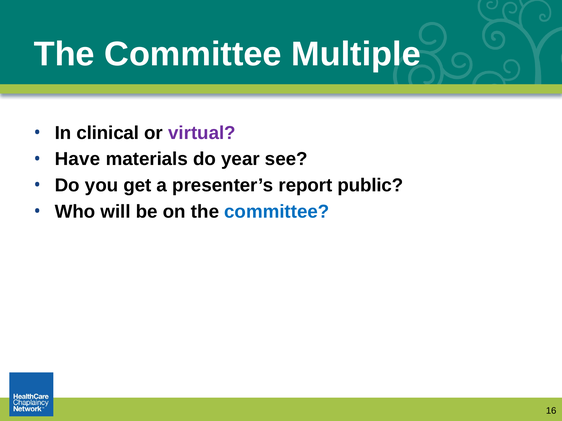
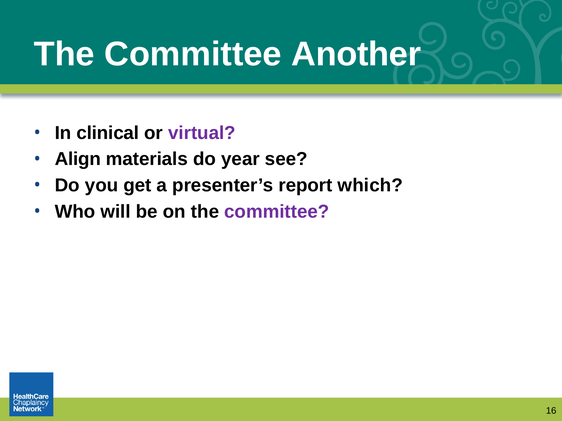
Multiple: Multiple -> Another
Have: Have -> Align
public: public -> which
committee at (277, 212) colour: blue -> purple
